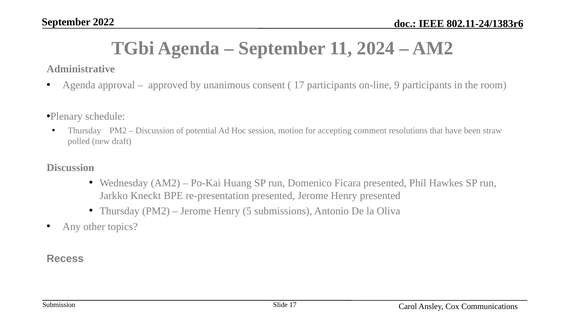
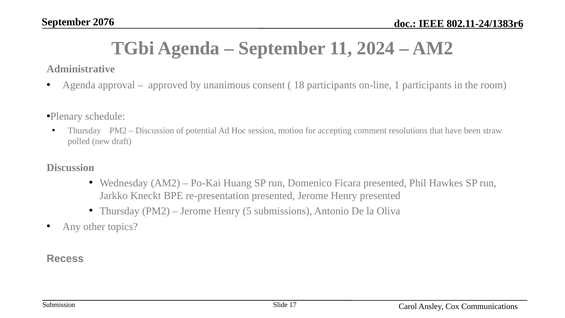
2022: 2022 -> 2076
17 at (299, 85): 17 -> 18
9: 9 -> 1
